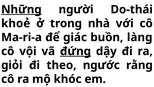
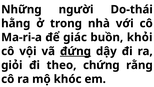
Những underline: present -> none
khoẻ: khoẻ -> hằng
làng: làng -> khỏi
ngước: ngước -> chứng
